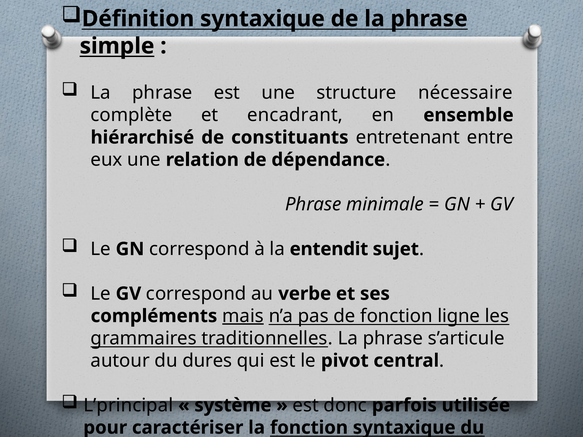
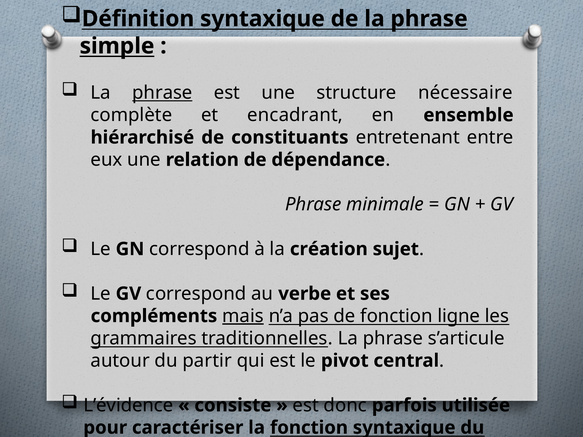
phrase at (162, 93) underline: none -> present
entendit: entendit -> création
dures: dures -> partir
L’principal: L’principal -> L’évidence
système: système -> consiste
